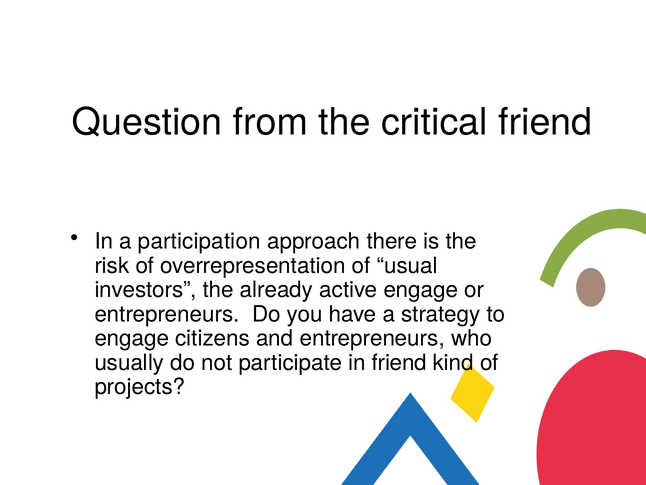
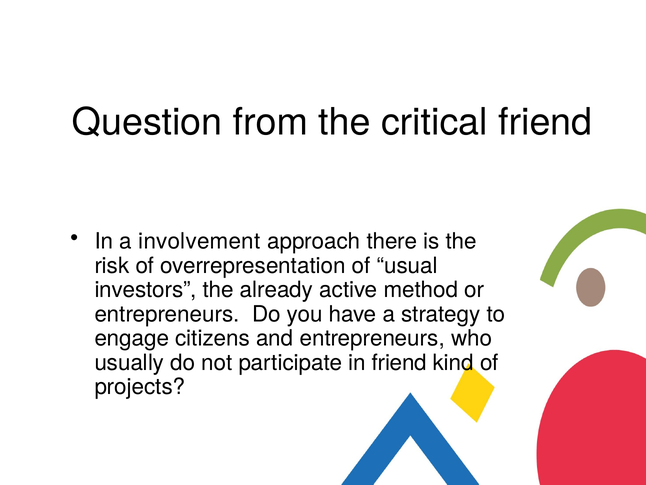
participation: participation -> involvement
active engage: engage -> method
